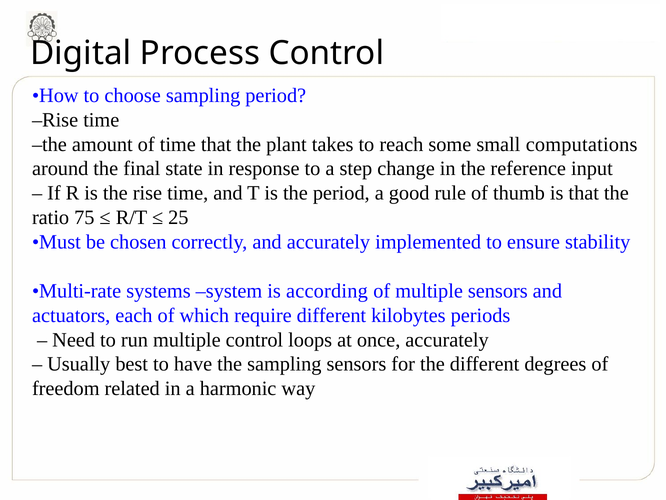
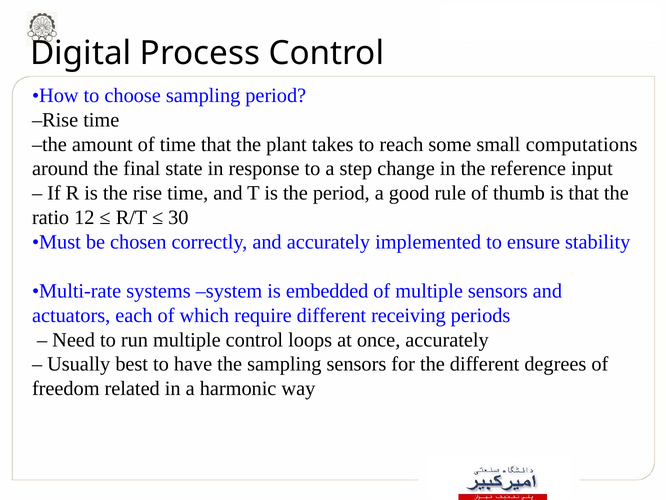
75: 75 -> 12
25: 25 -> 30
according: according -> embedded
kilobytes: kilobytes -> receiving
